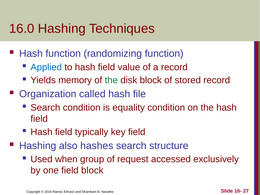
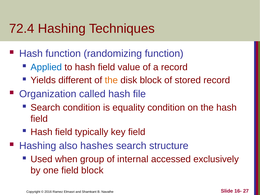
16.0: 16.0 -> 72.4
memory: memory -> different
the at (111, 80) colour: green -> orange
request: request -> internal
